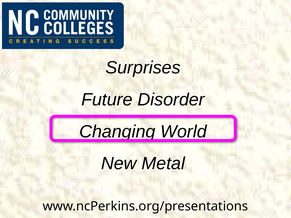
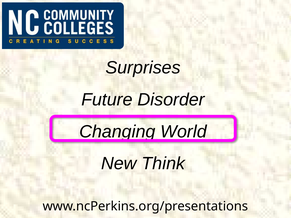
Metal: Metal -> Think
